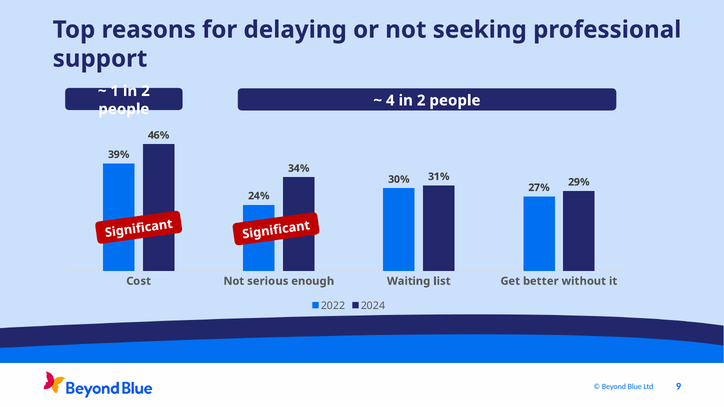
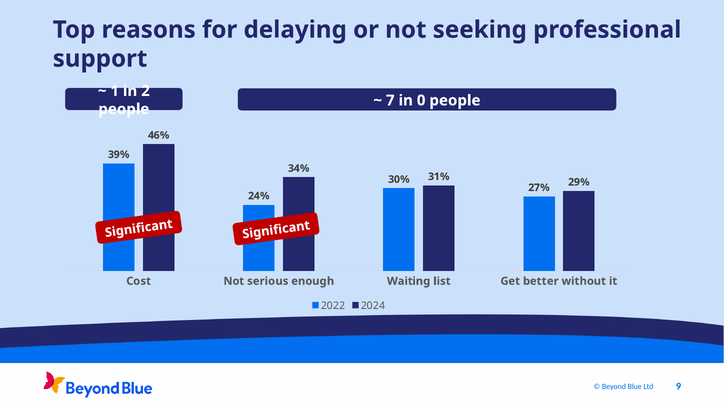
4: 4 -> 7
2 at (421, 100): 2 -> 0
